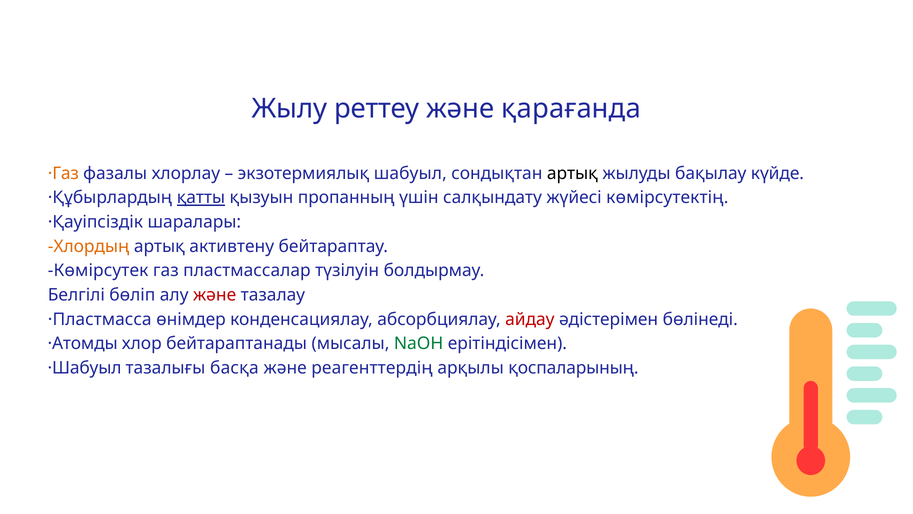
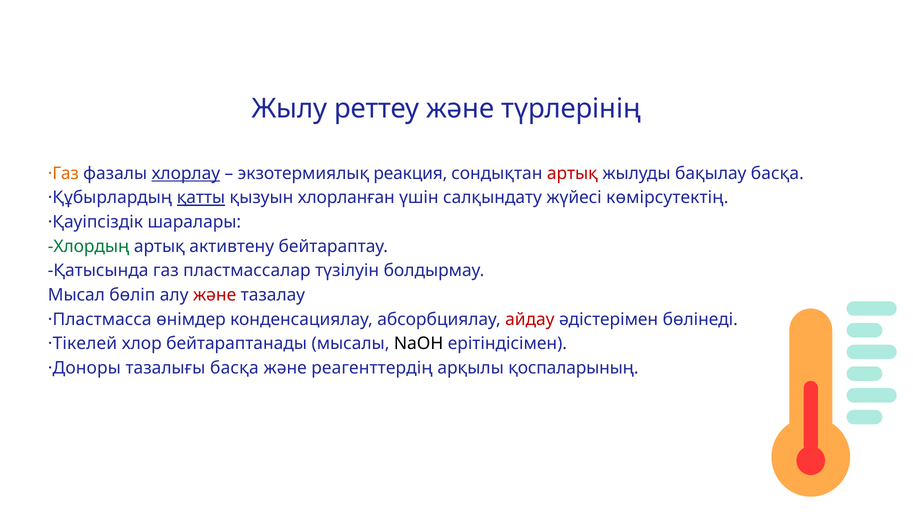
қарағанда: қарағанда -> түрлерінің
хлорлау underline: none -> present
шабуыл: шабуыл -> реакция
артық at (572, 173) colour: black -> red
бақылау күйде: күйде -> басқа
пропанның: пропанның -> хлорланған
Хлордың colour: orange -> green
Көмірсутек: Көмірсутек -> Қатысында
Белгілі: Белгілі -> Мысал
·Атомды: ·Атомды -> ·Тікелей
NaOH colour: green -> black
·Шабуыл: ·Шабуыл -> ·Доноры
